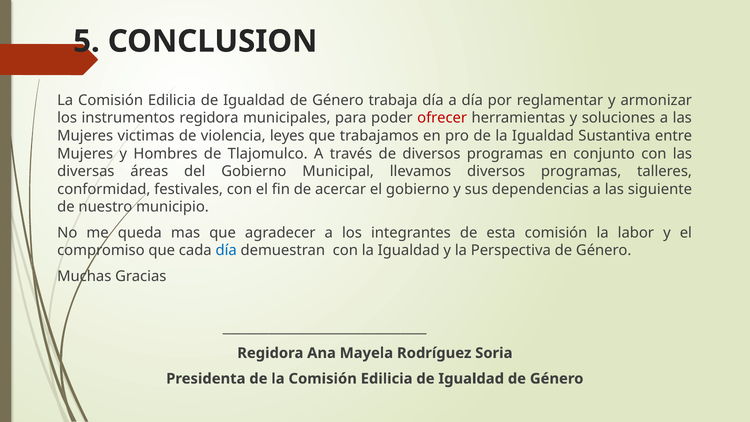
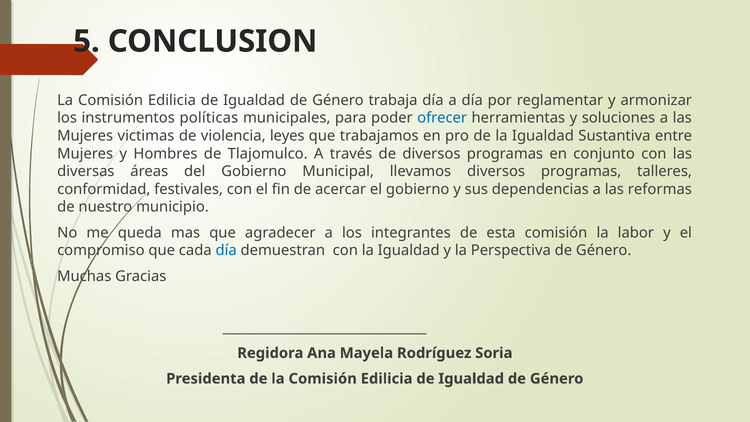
instrumentos regidora: regidora -> políticas
ofrecer colour: red -> blue
siguiente: siguiente -> reformas
